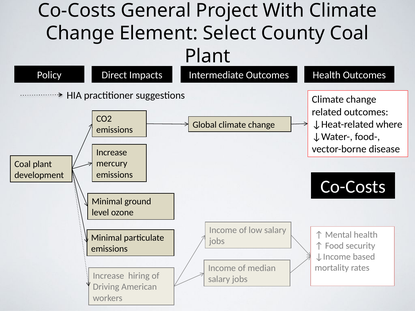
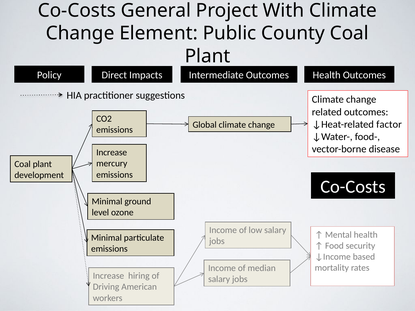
Select: Select -> Public
where: where -> factor
